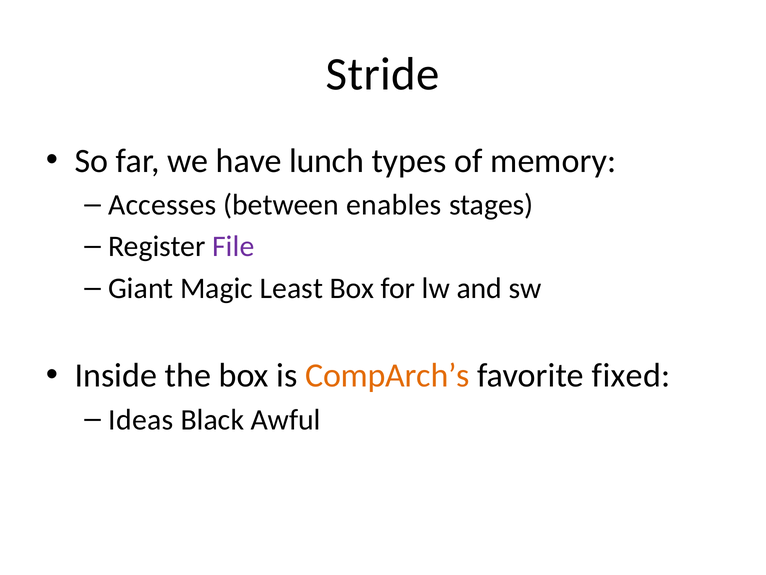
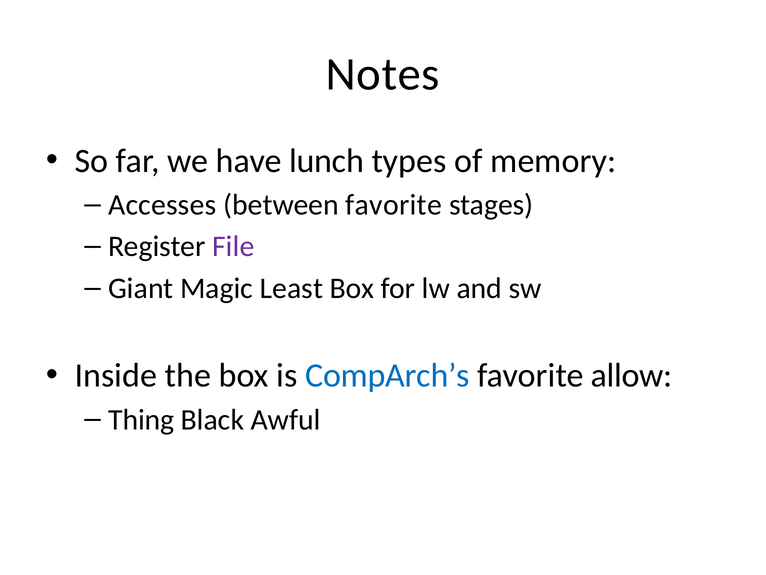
Stride: Stride -> Notes
between enables: enables -> favorite
CompArch’s colour: orange -> blue
fixed: fixed -> allow
Ideas: Ideas -> Thing
